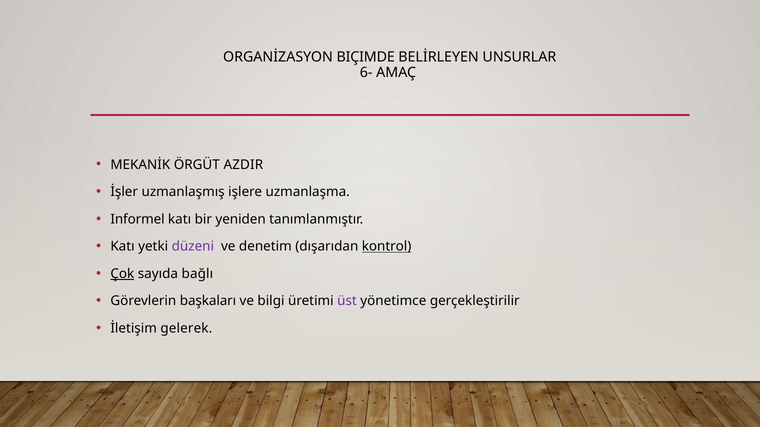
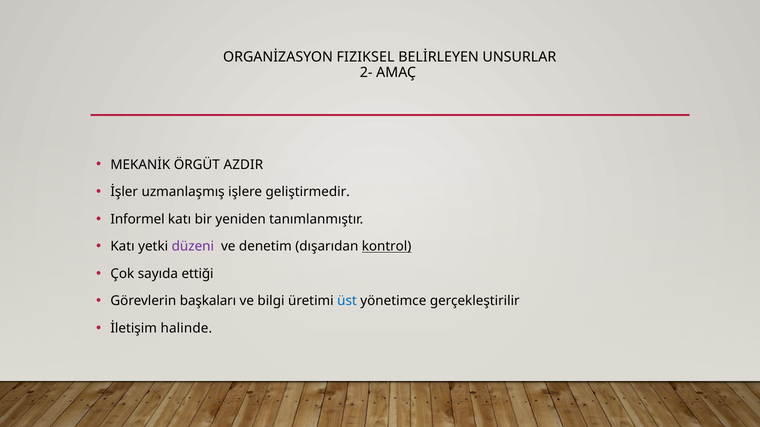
BIÇIMDE: BIÇIMDE -> FIZIKSEL
6-: 6- -> 2-
uzmanlaşma: uzmanlaşma -> geliştirmedir
Çok underline: present -> none
bağlı: bağlı -> ettiği
üst colour: purple -> blue
gelerek: gelerek -> halinde
